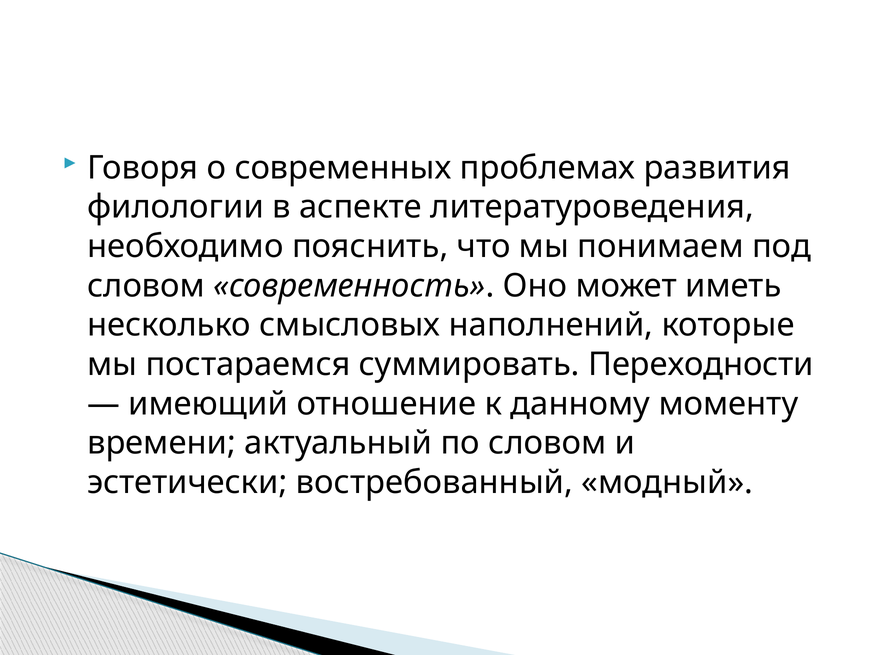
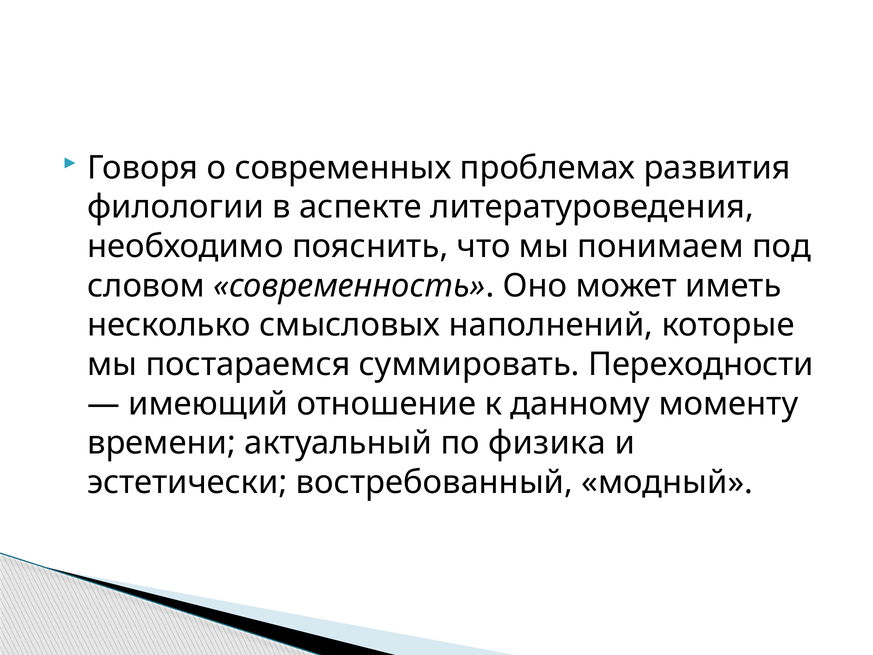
по словом: словом -> физика
